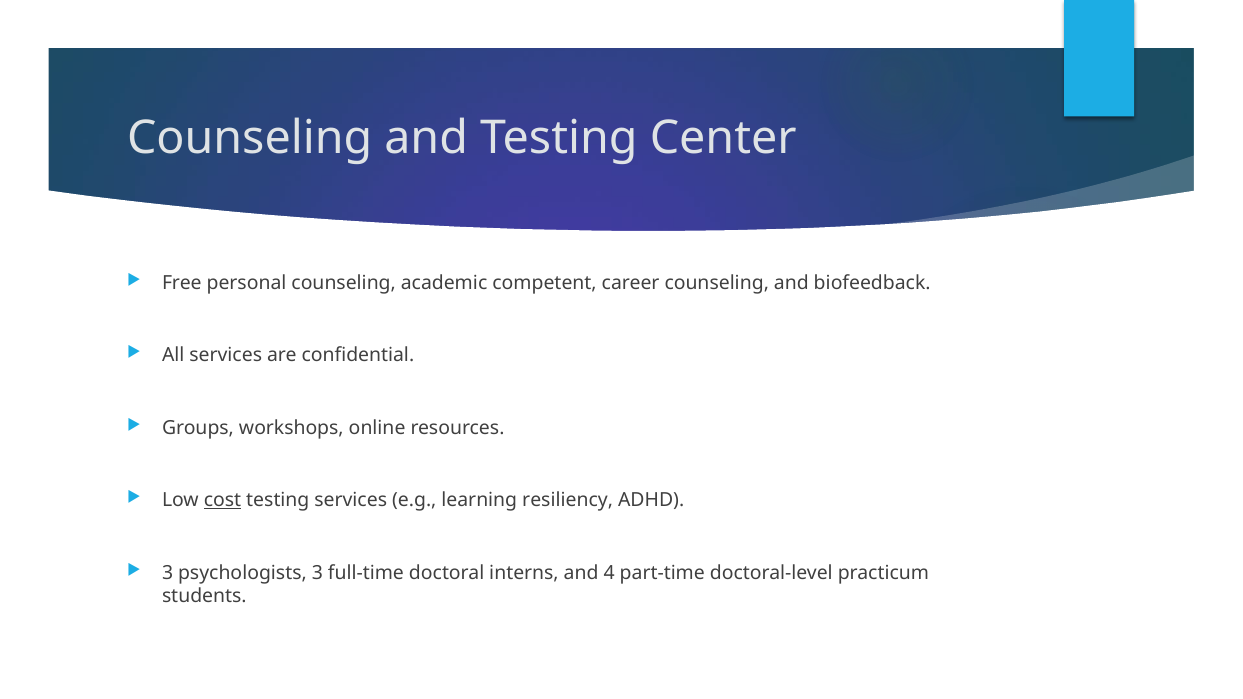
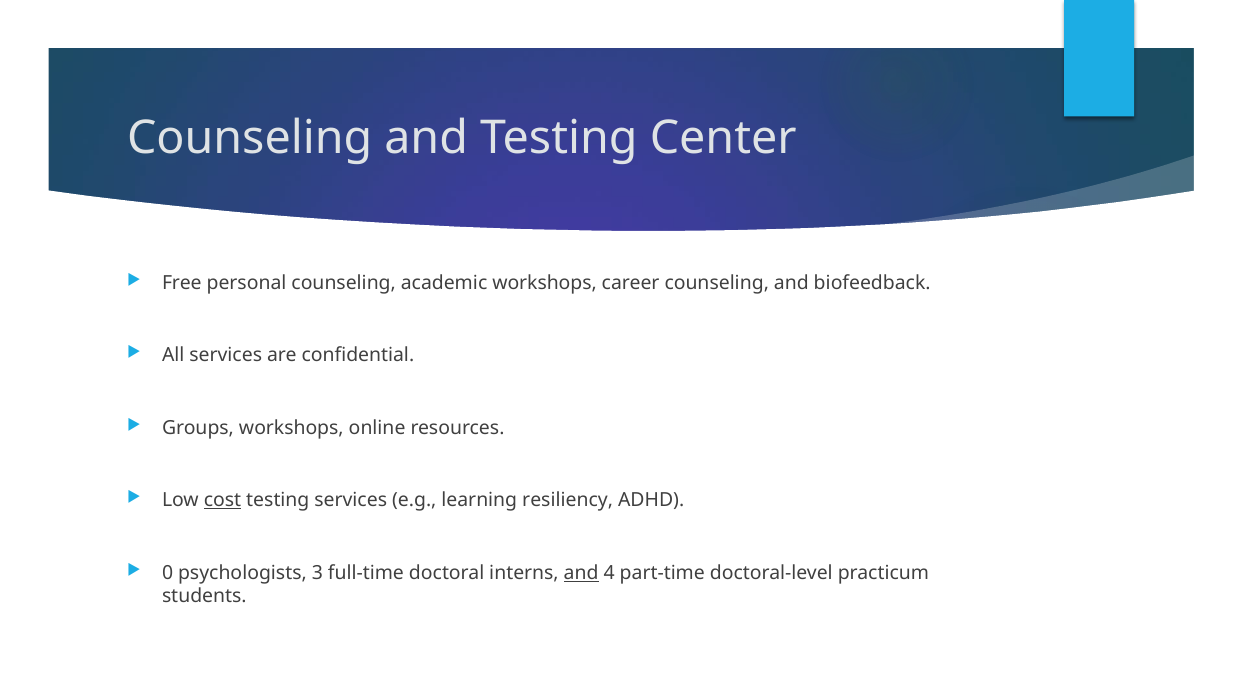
academic competent: competent -> workshops
3 at (168, 573): 3 -> 0
and at (581, 573) underline: none -> present
